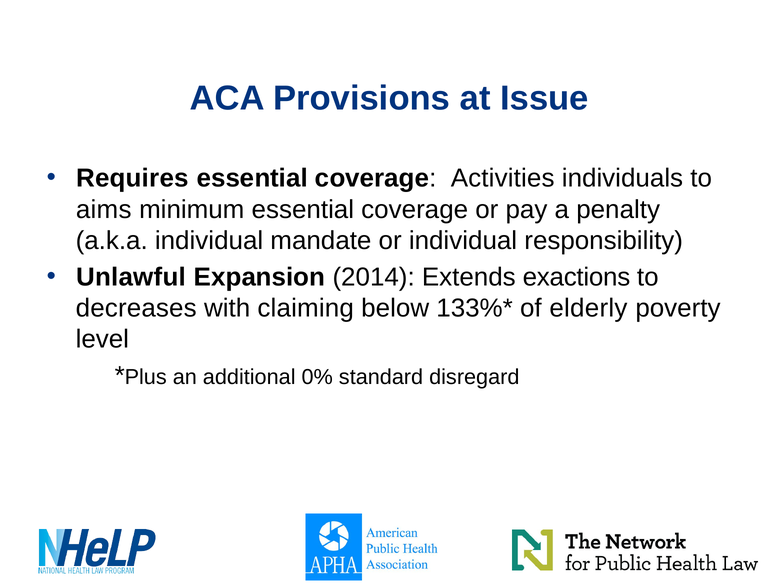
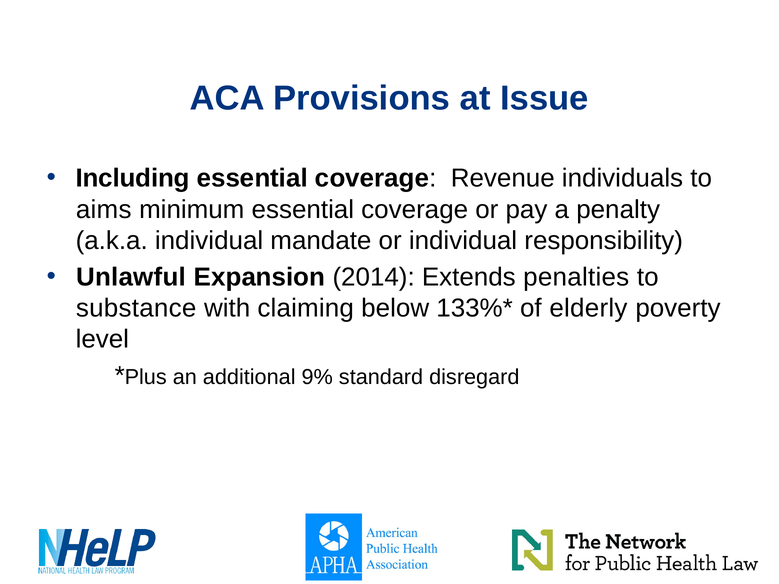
Requires: Requires -> Including
Activities: Activities -> Revenue
exactions: exactions -> penalties
decreases: decreases -> substance
0%: 0% -> 9%
